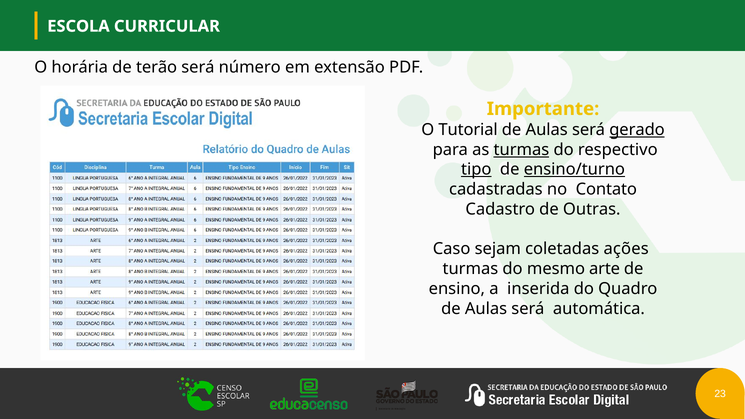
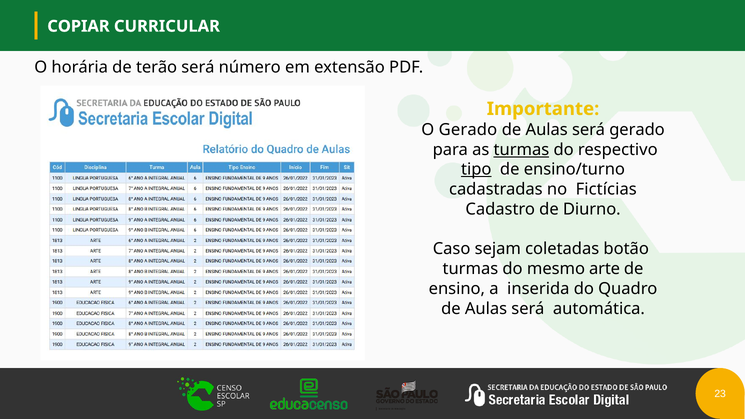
ESCOLA: ESCOLA -> COPIAR
O Tutorial: Tutorial -> Gerado
gerado at (637, 130) underline: present -> none
ensino/turno underline: present -> none
Contato: Contato -> Fictícias
Outras: Outras -> Diurno
ações: ações -> botão
